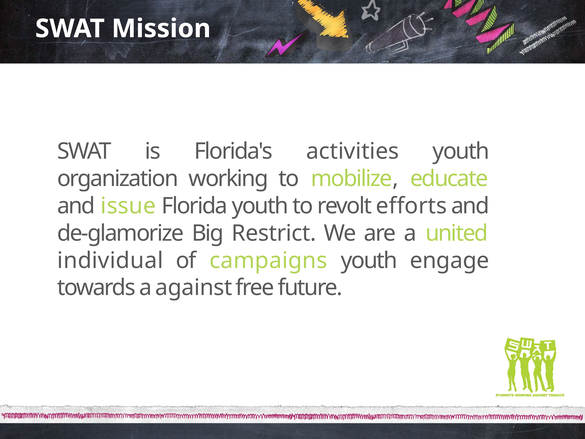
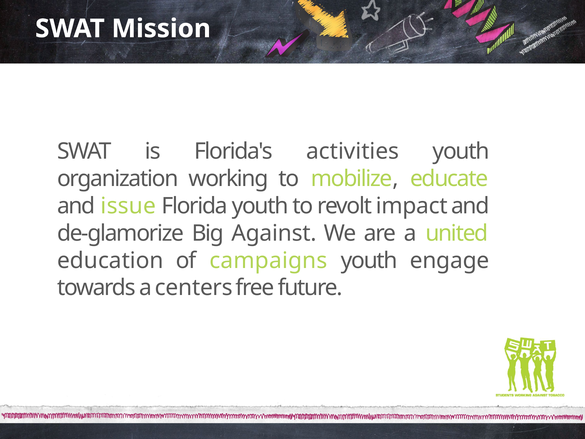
efforts: efforts -> impact
Restrict: Restrict -> Against
individual: individual -> education
against: against -> centers
